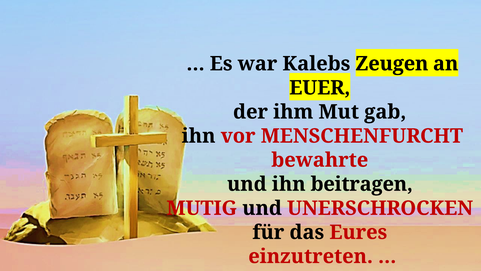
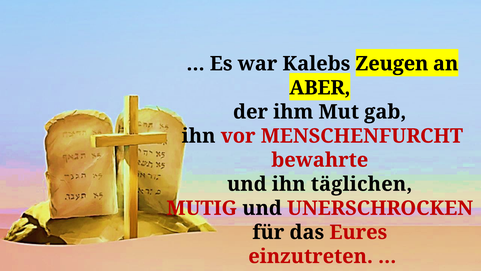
EUER: EUER -> ABER
beitragen: beitragen -> täglichen
